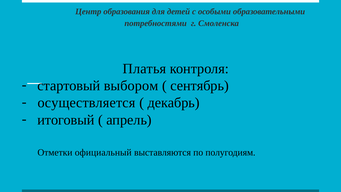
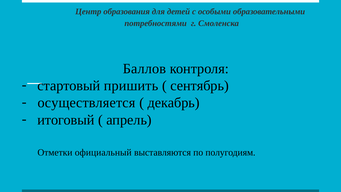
Платья: Платья -> Баллов
выбором: выбором -> пришить
